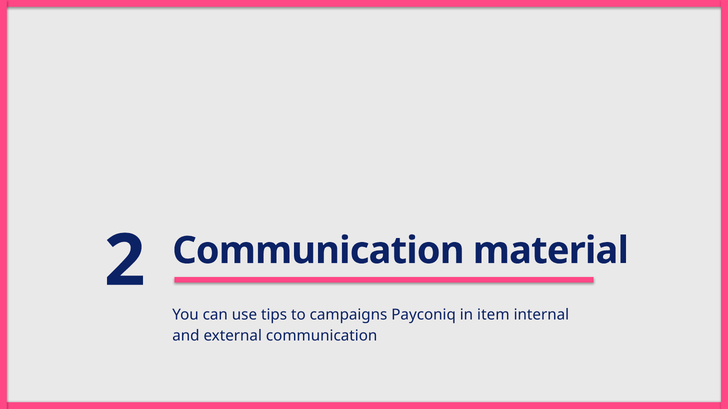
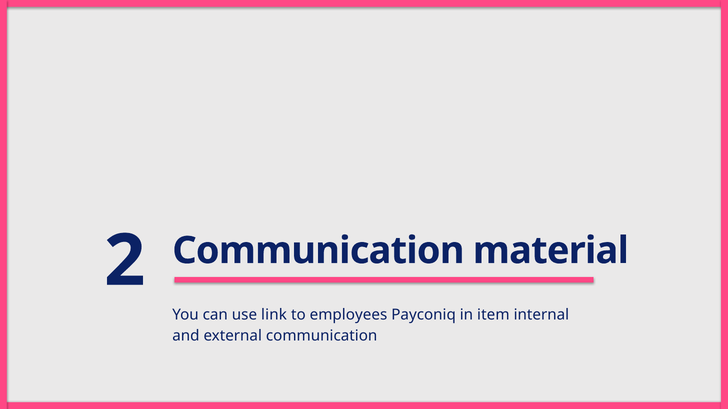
tips: tips -> link
campaigns: campaigns -> employees
